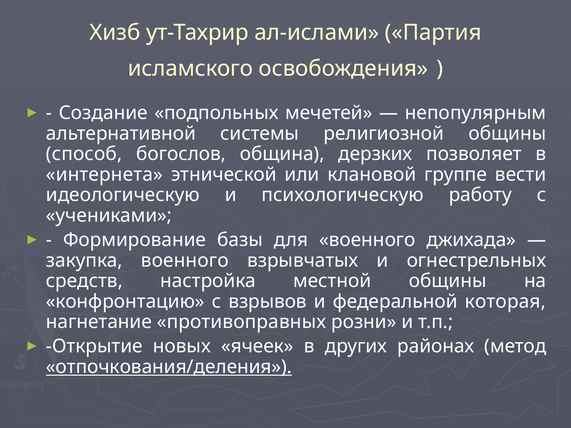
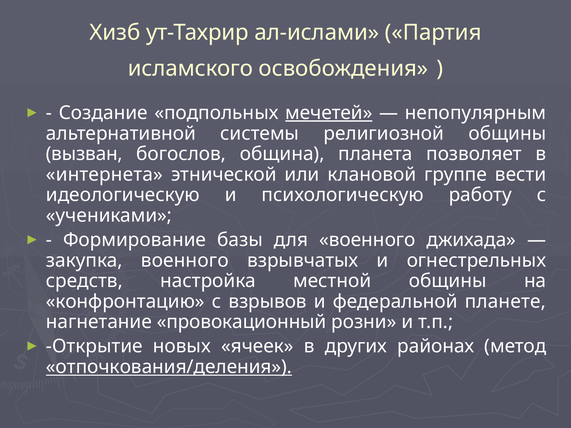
мечетей underline: none -> present
способ: способ -> вызван
дерзких: дерзких -> планета
которая: которая -> планете
противоправных: противоправных -> провокационный
